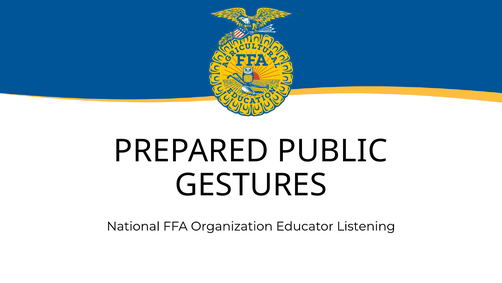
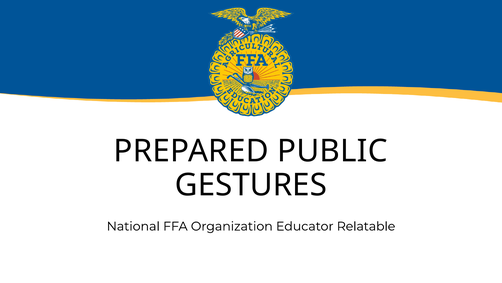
Listening: Listening -> Relatable
